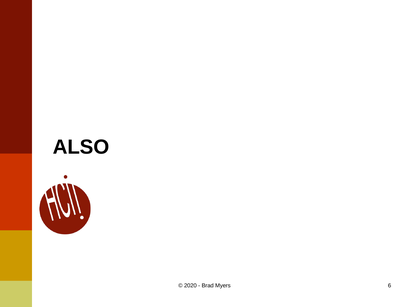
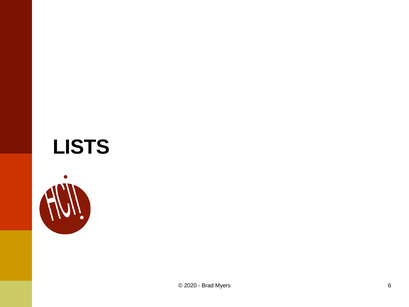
ALSO: ALSO -> LISTS
